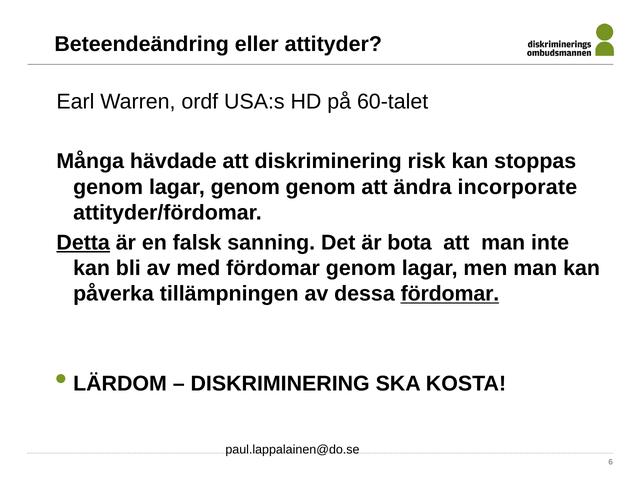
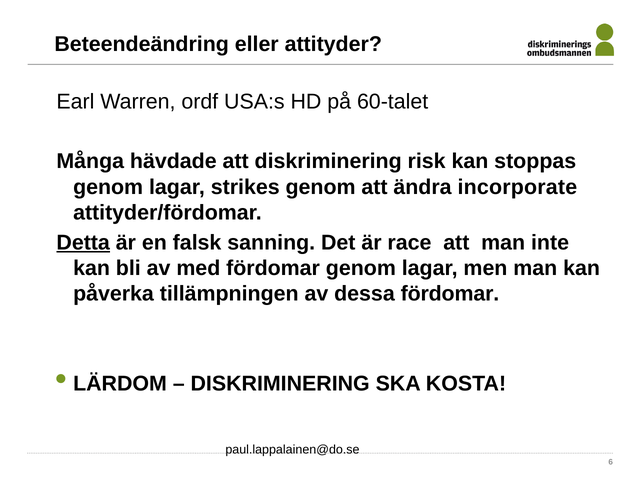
lagar genom: genom -> strikes
bota: bota -> race
fördomar at (450, 294) underline: present -> none
